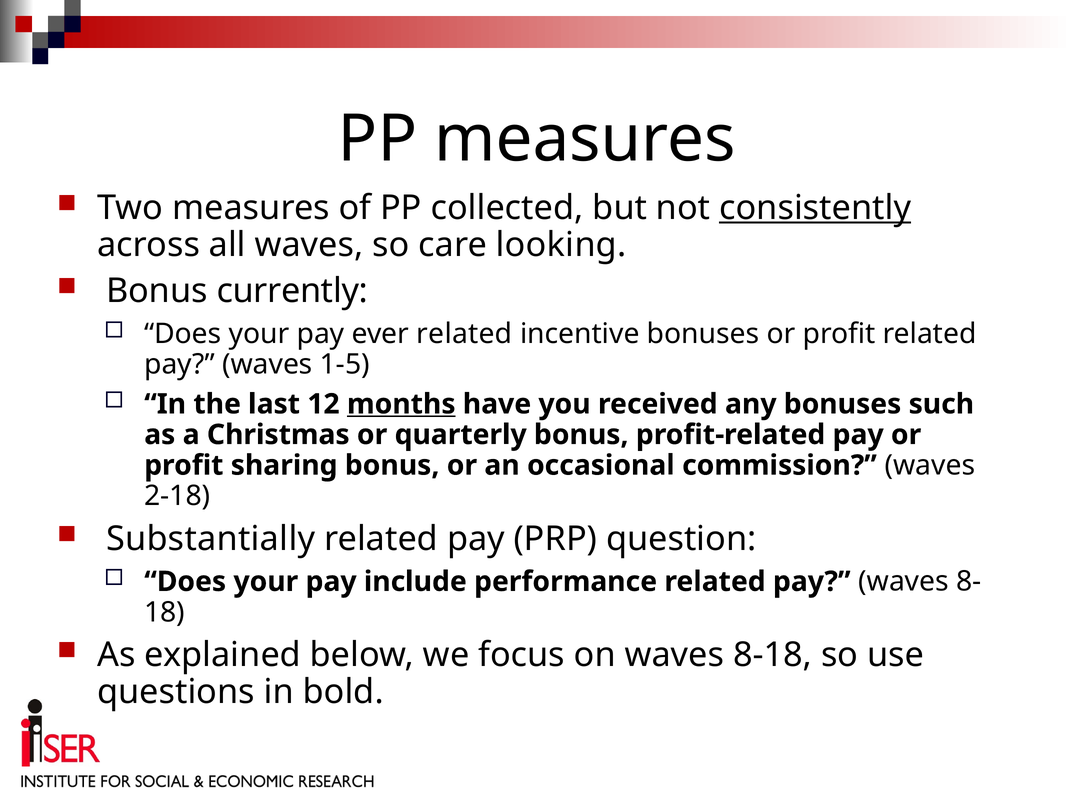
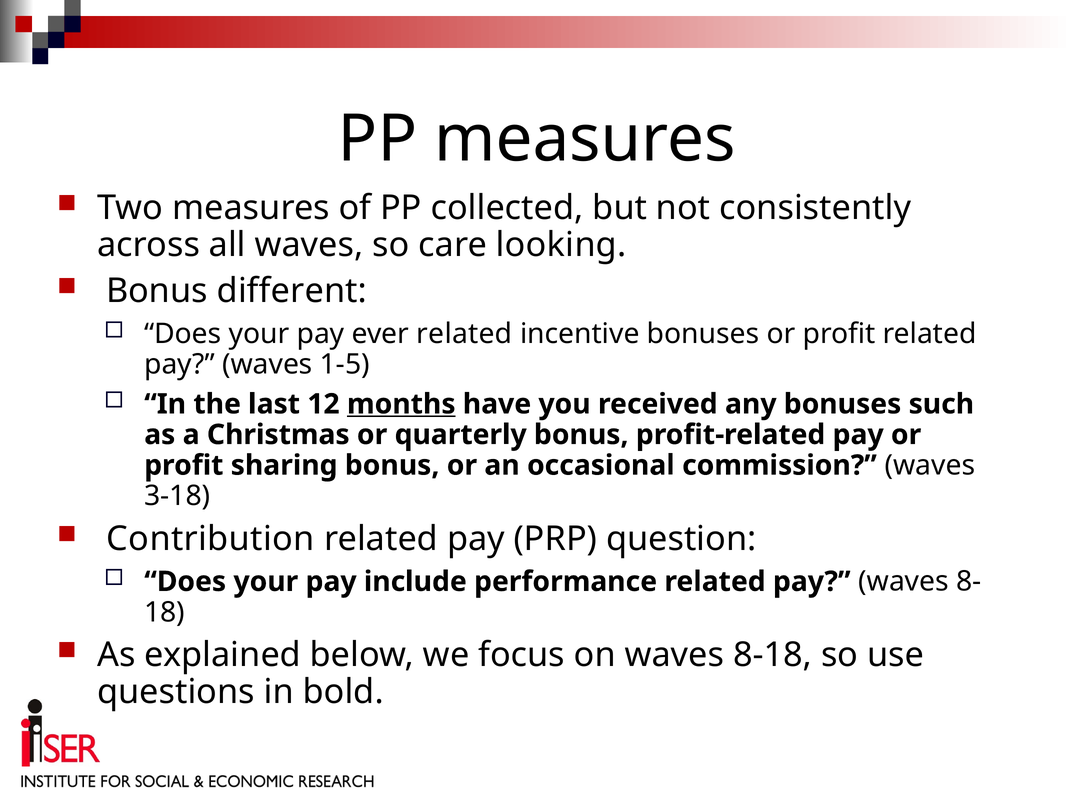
consistently underline: present -> none
currently: currently -> different
2-18: 2-18 -> 3-18
Substantially: Substantially -> Contribution
